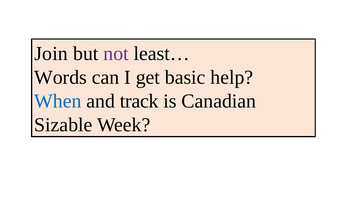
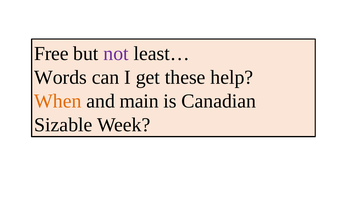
Join: Join -> Free
basic: basic -> these
When colour: blue -> orange
track: track -> main
